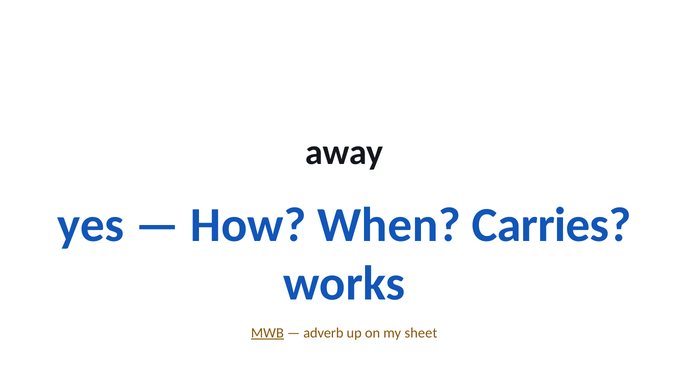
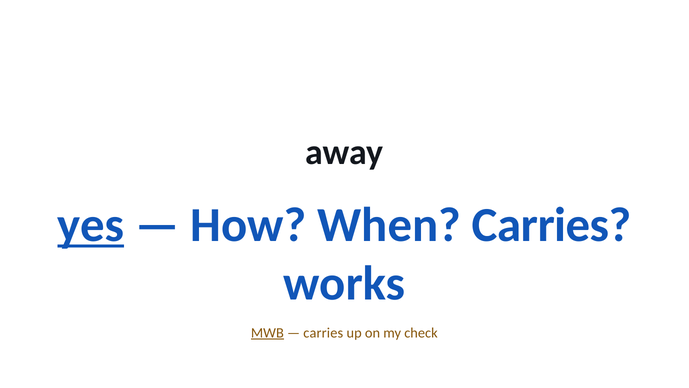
yes underline: none -> present
adverb at (323, 333): adverb -> carries
sheet: sheet -> check
